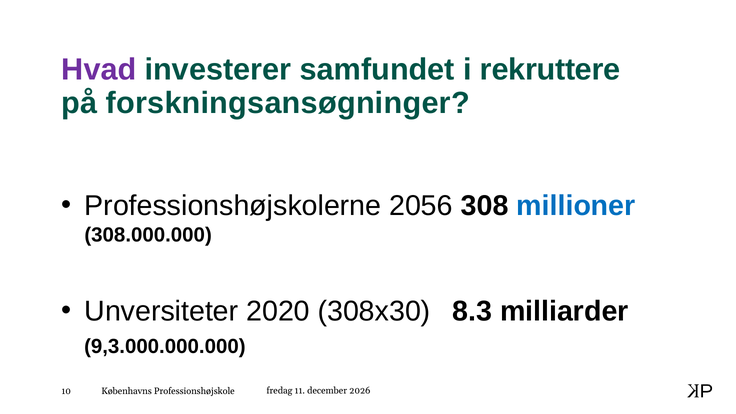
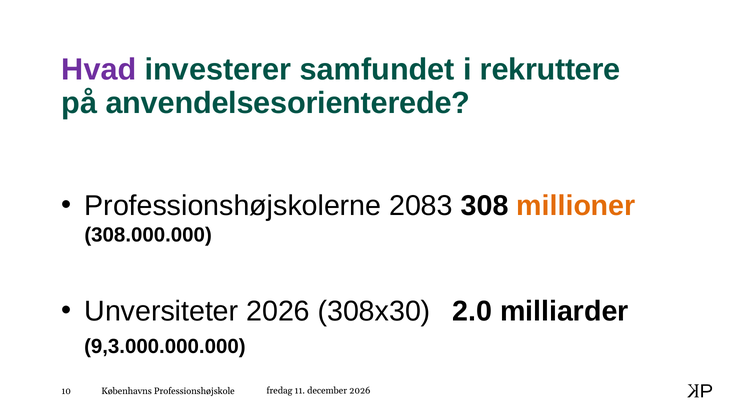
forskningsansøgninger: forskningsansøgninger -> anvendelsesorienterede
2056: 2056 -> 2083
millioner colour: blue -> orange
Unversiteter 2020: 2020 -> 2026
8.3: 8.3 -> 2.0
